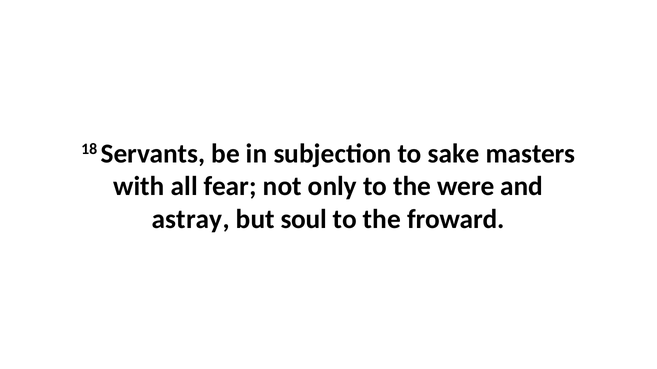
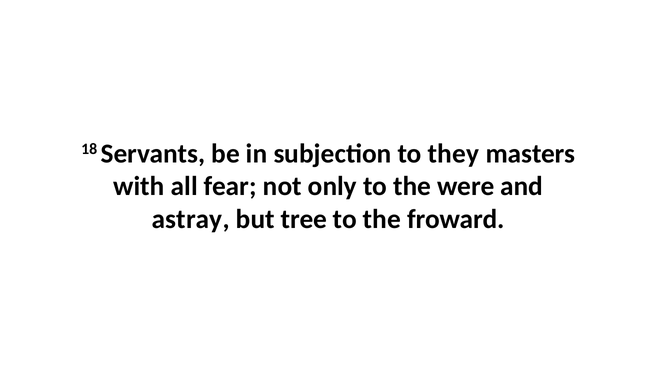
sake: sake -> they
soul: soul -> tree
